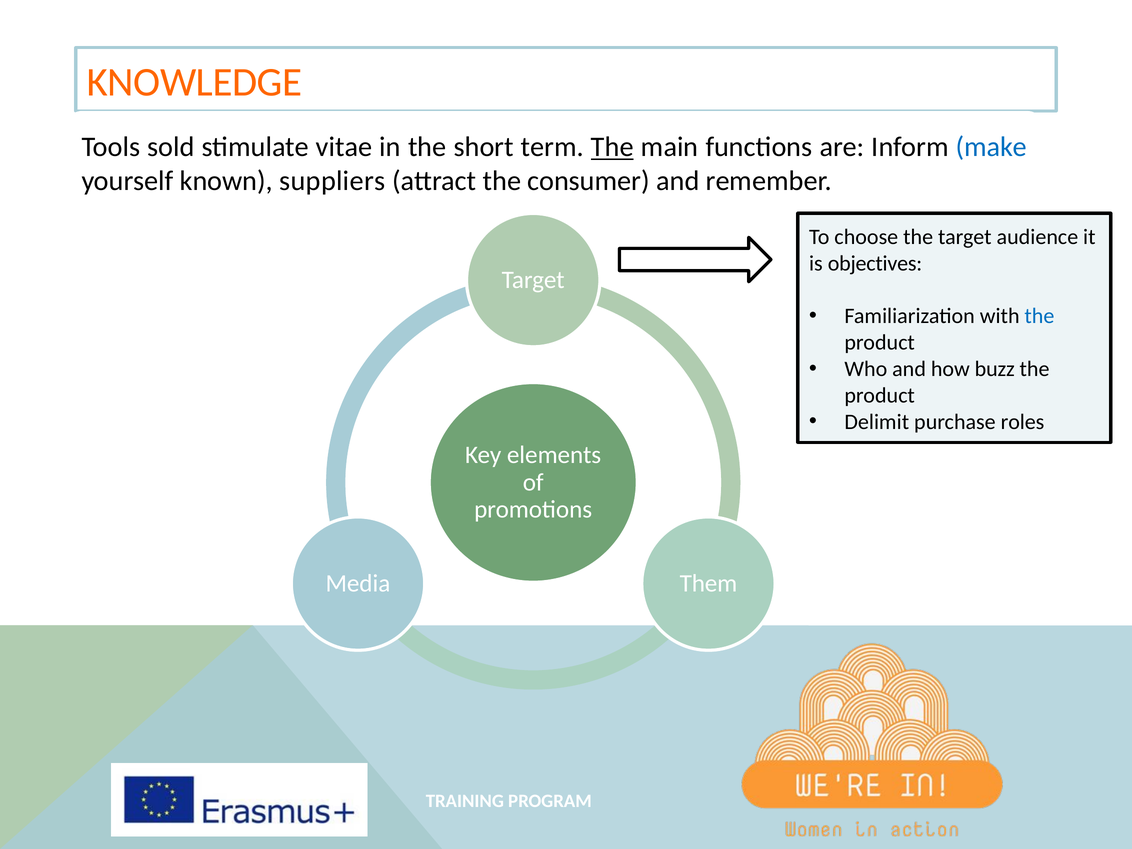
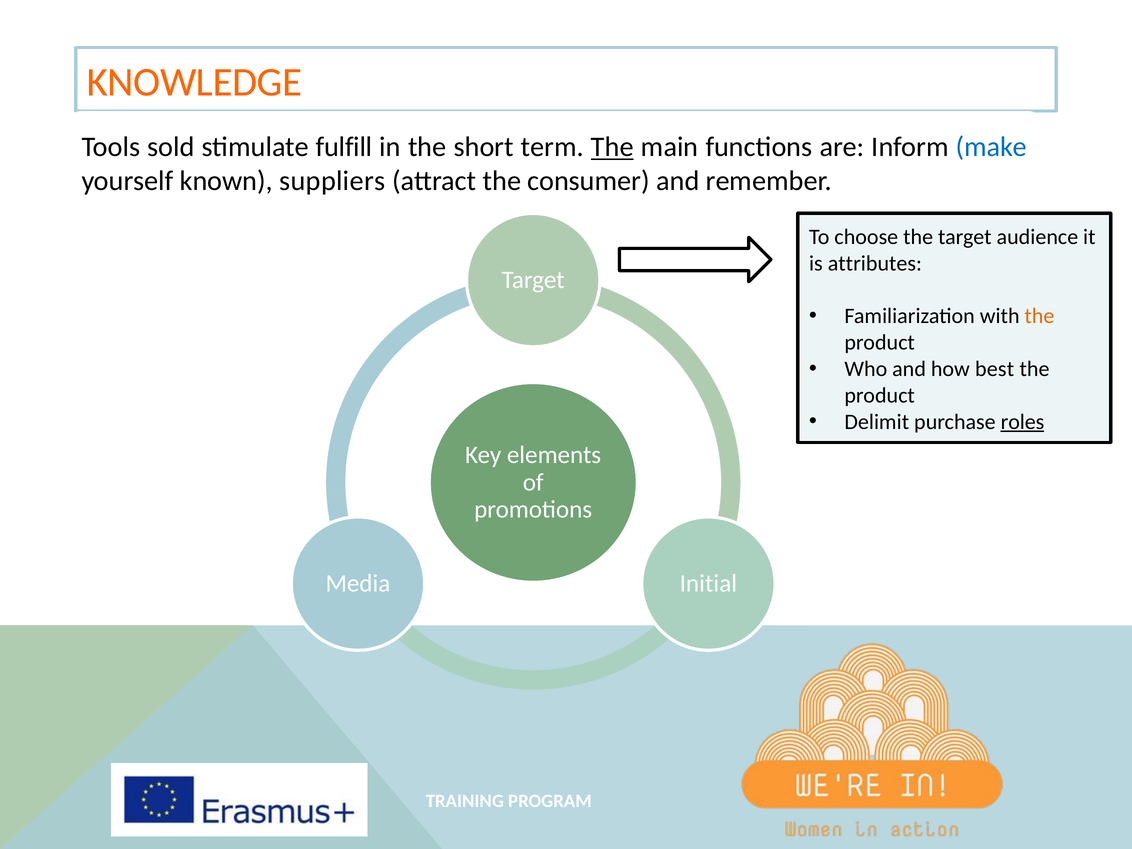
vitae: vitae -> fulfill
objectives: objectives -> attributes
the at (1039, 316) colour: blue -> orange
buzz: buzz -> best
roles underline: none -> present
Them: Them -> Initial
